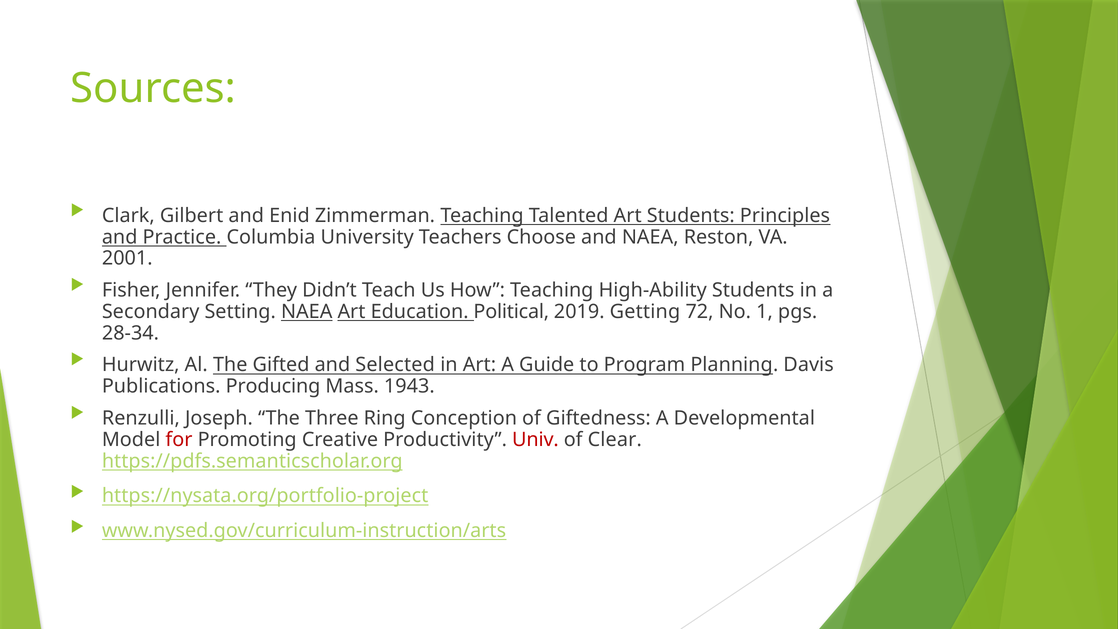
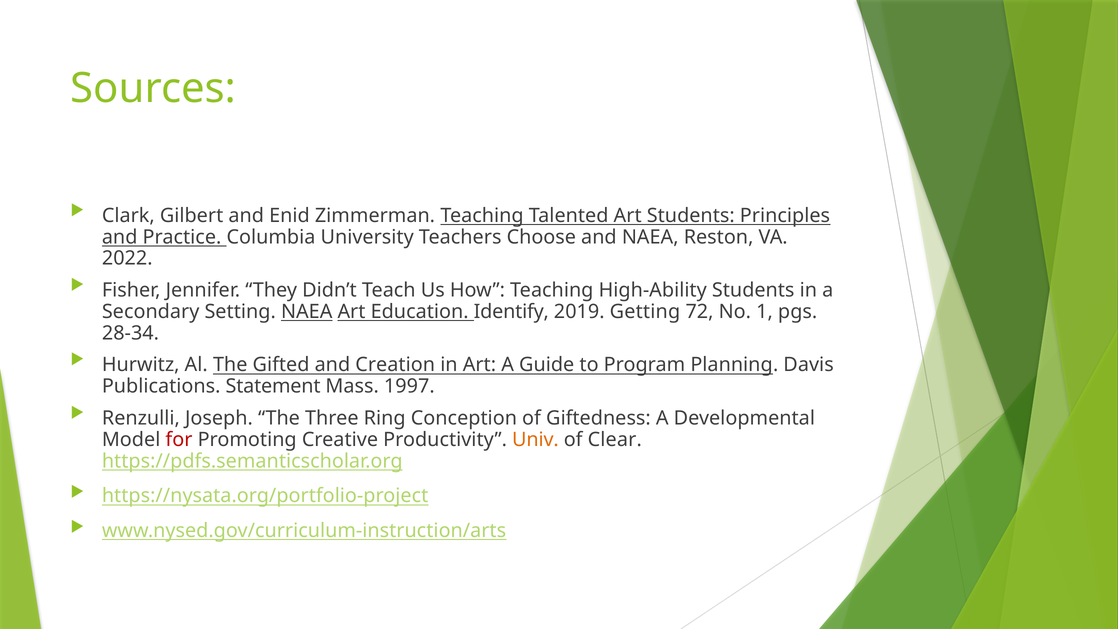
2001: 2001 -> 2022
Political: Political -> Identify
Selected: Selected -> Creation
Producing: Producing -> Statement
1943: 1943 -> 1997
Univ colour: red -> orange
